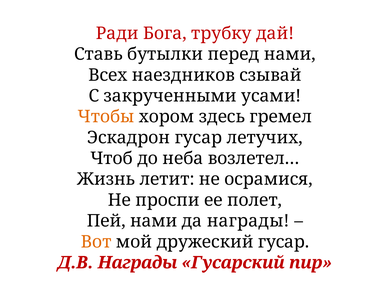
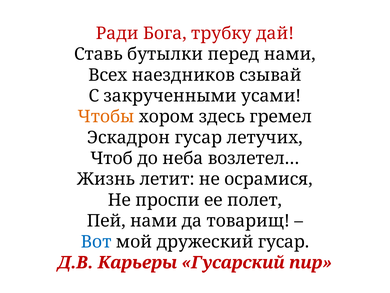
да награды: награды -> товарищ
Вот colour: orange -> blue
Д.В Награды: Награды -> Карьеры
